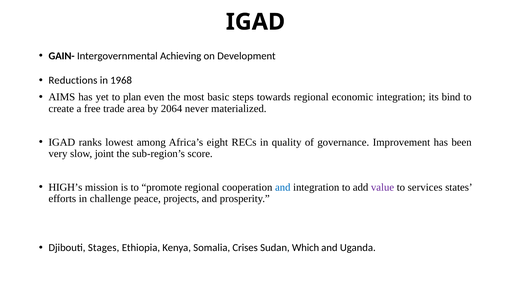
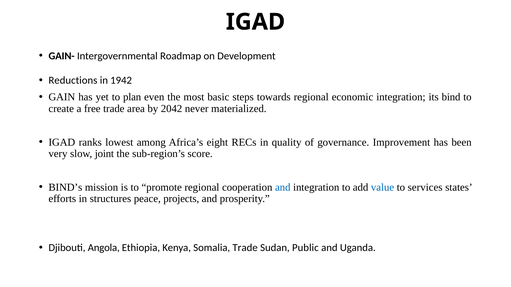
Achieving: Achieving -> Roadmap
1968: 1968 -> 1942
AIMS: AIMS -> GAIN
2064: 2064 -> 2042
HIGH’s: HIGH’s -> BIND’s
value colour: purple -> blue
challenge: challenge -> structures
Stages: Stages -> Angola
Somalia Crises: Crises -> Trade
Which: Which -> Public
